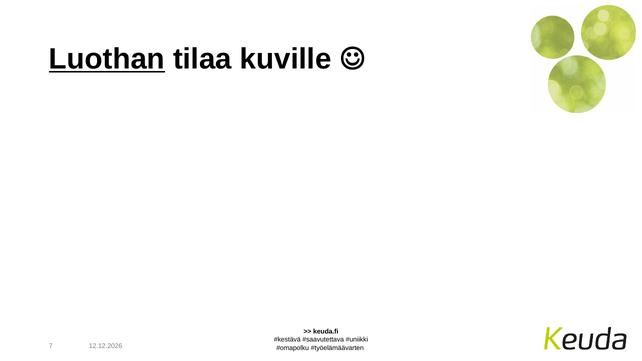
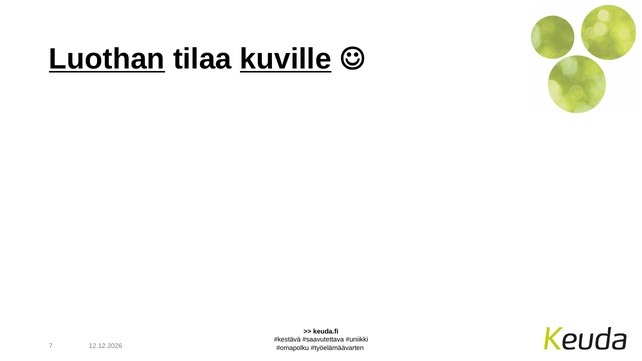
kuville underline: none -> present
